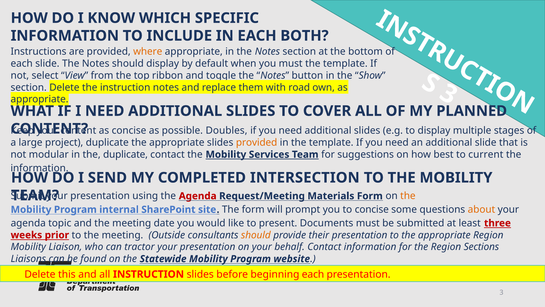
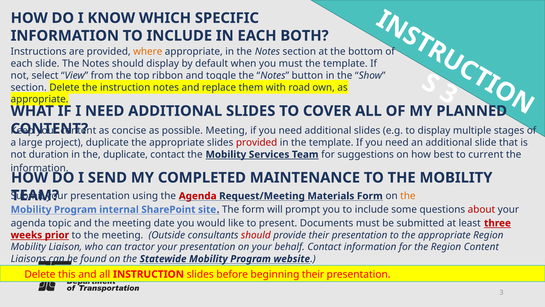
possible Doubles: Doubles -> Meeting
provided at (257, 142) colour: orange -> red
modular: modular -> duration
INTERSECTION: INTERSECTION -> MAINTENANCE
you to concise: concise -> include
about colour: orange -> red
should at (256, 235) colour: orange -> red
Region Sections: Sections -> Content
beginning each: each -> their
